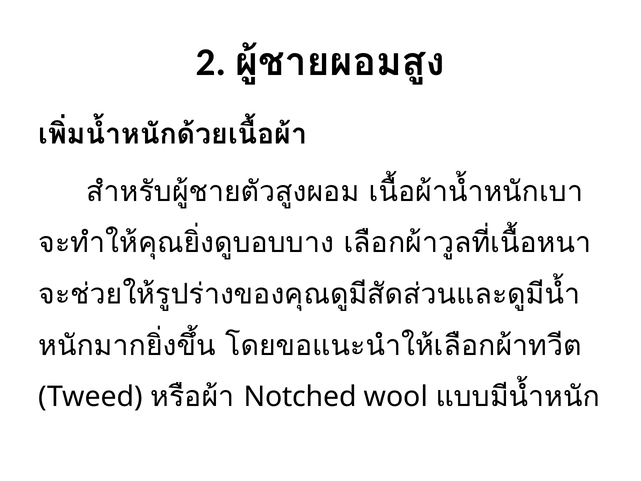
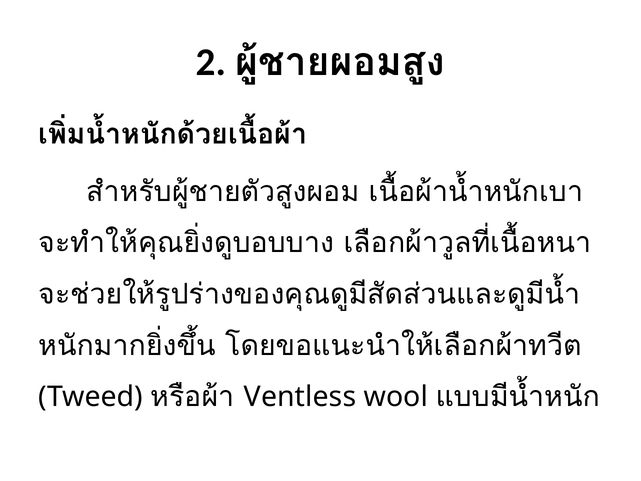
Notched: Notched -> Ventless
